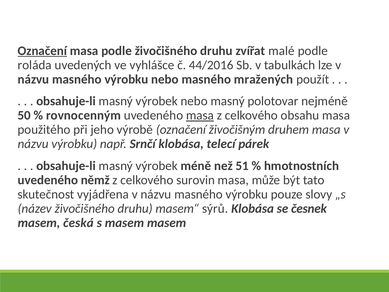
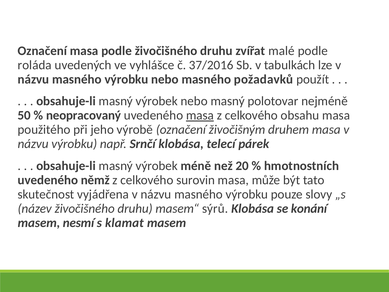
Označení at (42, 51) underline: present -> none
44/2016: 44/2016 -> 37/2016
mražených: mražených -> požadavků
rovnocenným: rovnocenným -> neopracovaný
51: 51 -> 20
česnek: česnek -> konání
česká: česká -> nesmí
s masem: masem -> klamat
